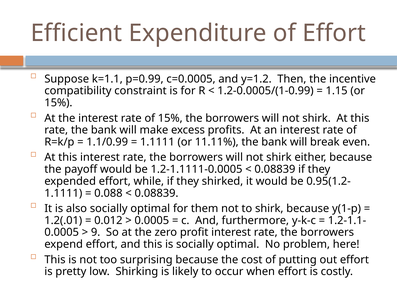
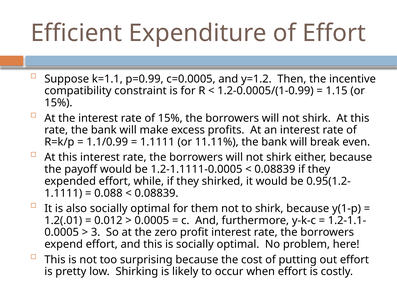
9: 9 -> 3
